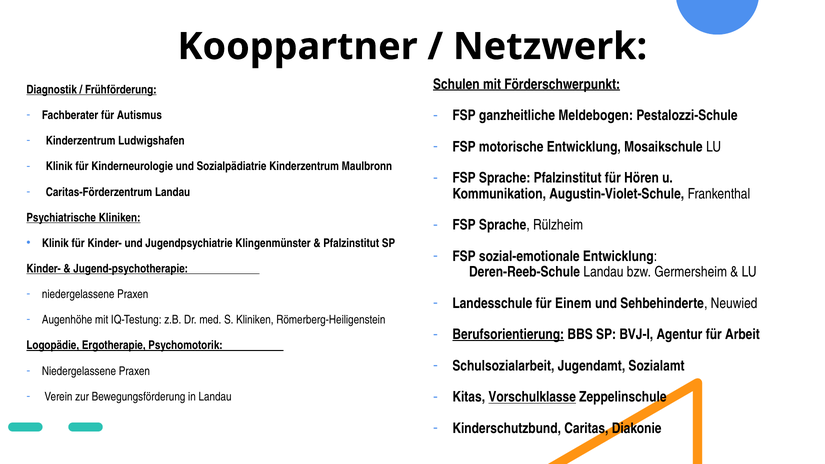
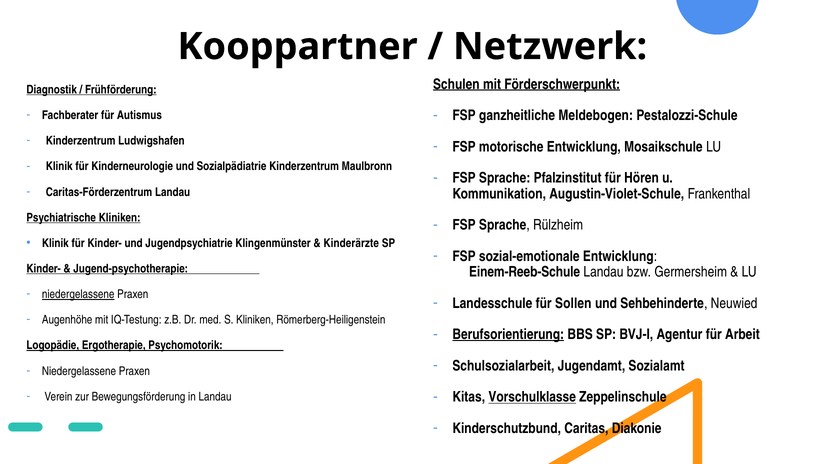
Pfalzinstitut at (351, 243): Pfalzinstitut -> Kinderärzte
Deren-Reeb-Schule: Deren-Reeb-Schule -> Einem-Reeb-Schule
niedergelassene at (78, 294) underline: none -> present
Einem: Einem -> Sollen
